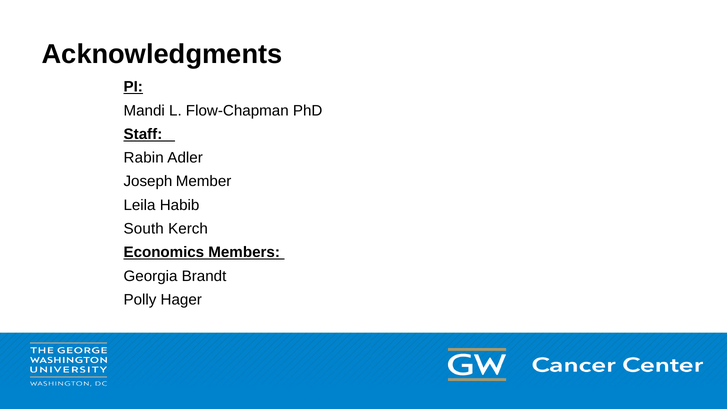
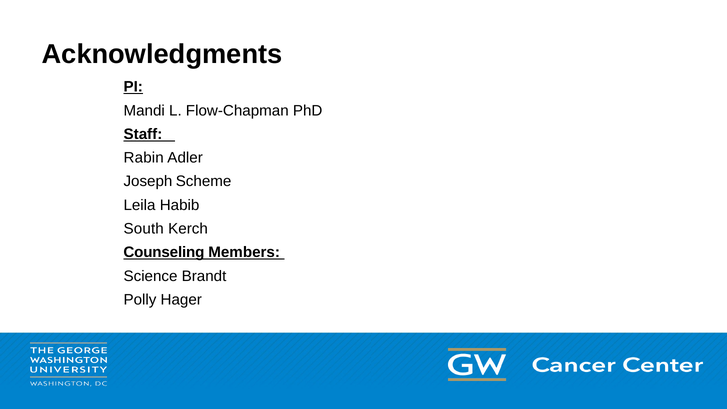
Member: Member -> Scheme
Economics: Economics -> Counseling
Georgia: Georgia -> Science
